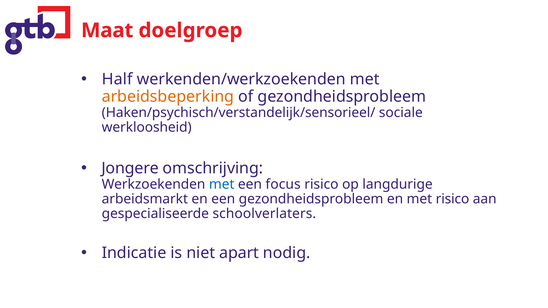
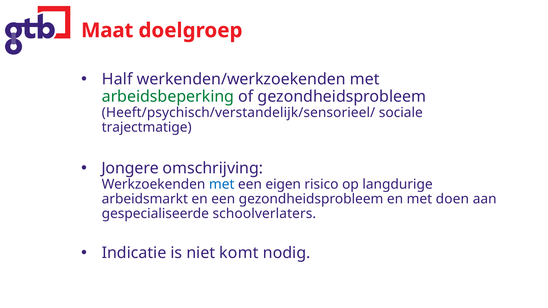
arbeidsbeperking colour: orange -> green
Haken/psychisch/verstandelijk/sensorieel/: Haken/psychisch/verstandelijk/sensorieel/ -> Heeft/psychisch/verstandelijk/sensorieel/
werkloosheid: werkloosheid -> trajectmatige
focus: focus -> eigen
met risico: risico -> doen
apart: apart -> komt
